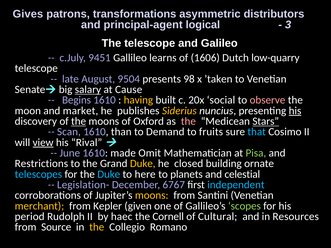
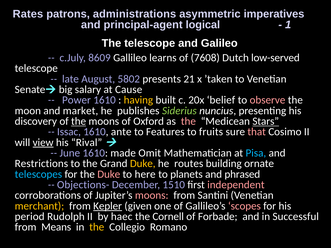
Gives: Gives -> Rates
transformations: transformations -> administrations
distributors: distributors -> imperatives
3: 3 -> 1
9451: 9451 -> 8609
1606: 1606 -> 7608
low-quarry: low-quarry -> low-served
9504: 9504 -> 5802
98: 98 -> 21
salary underline: present -> none
Begins: Begins -> Power
social: social -> belief
Siderius colour: yellow -> light green
his at (295, 111) underline: present -> none
Scan: Scan -> Issac
than: than -> ante
Demand: Demand -> Features
that colour: light blue -> pink
Pisa colour: light green -> light blue
closed: closed -> routes
Duke at (109, 174) colour: light blue -> pink
celestial: celestial -> phrased
Legislation-: Legislation- -> Objections-
6767: 6767 -> 1510
independent colour: light blue -> pink
moons at (152, 196) colour: yellow -> pink
Kepler underline: none -> present
scopes colour: light green -> pink
Cultural: Cultural -> Forbade
Resources: Resources -> Successful
Source: Source -> Means
